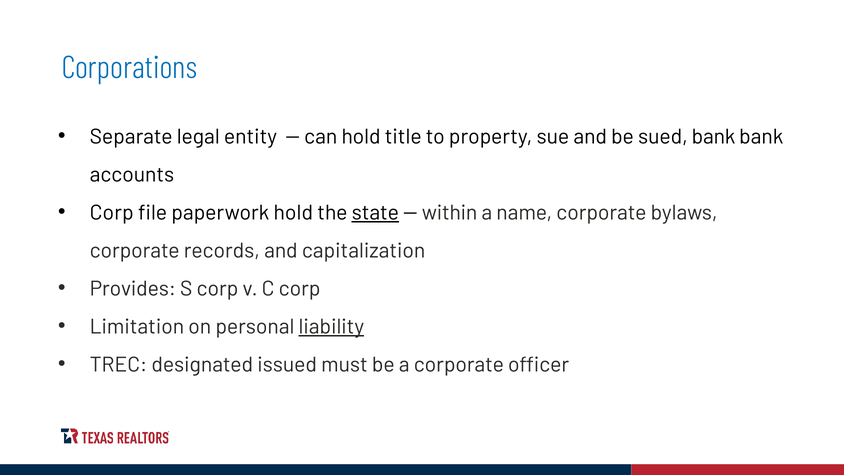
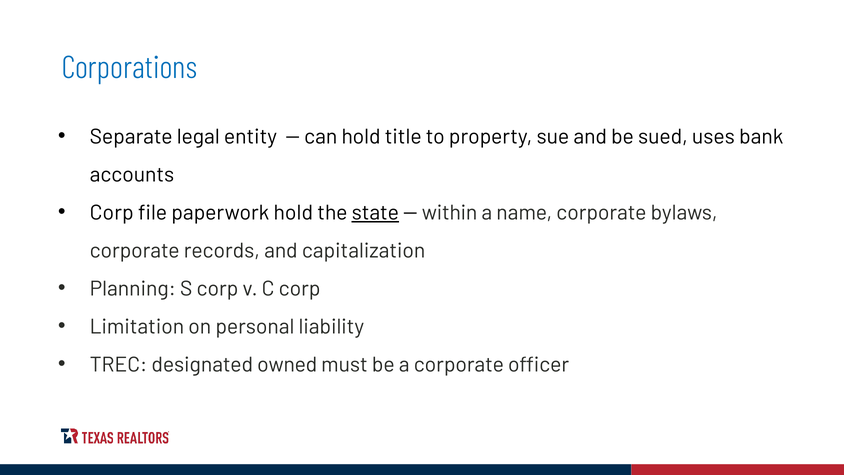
sued bank: bank -> uses
Provides: Provides -> Planning
liability underline: present -> none
issued: issued -> owned
